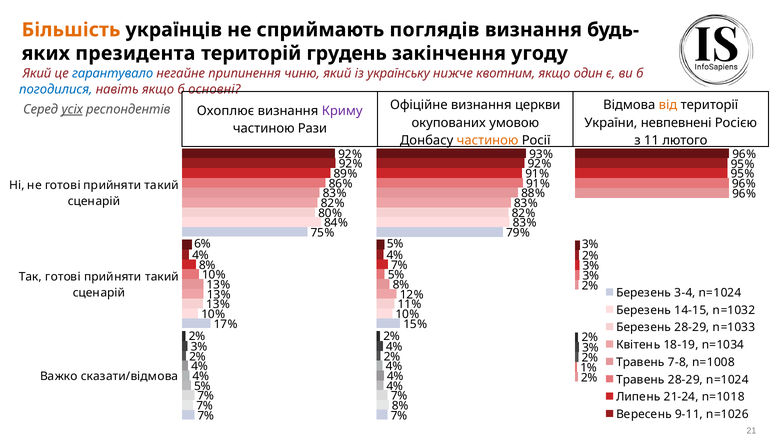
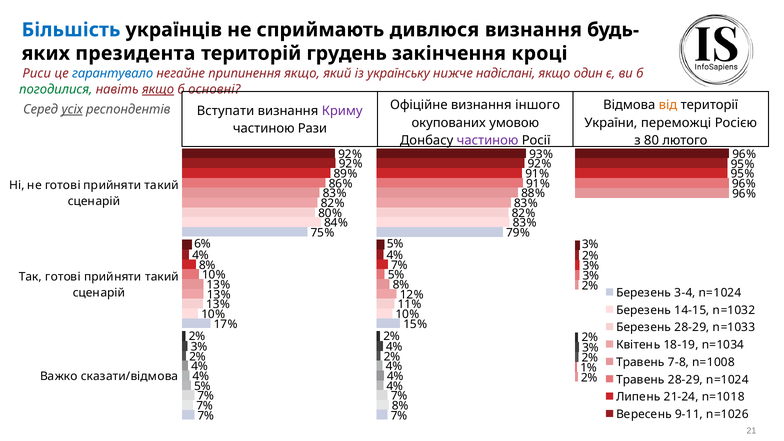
Більшість colour: orange -> blue
поглядів: поглядів -> дивлюся
угоду: угоду -> кроці
Який at (37, 74): Який -> Риси
припинення чиню: чиню -> якщо
квотним: квотним -> надіслані
погодилися colour: blue -> green
якщо at (158, 89) underline: none -> present
церкви: церкви -> іншого
Охоплює: Охоплює -> Вступати
невпевнені: невпевнені -> переможці
частиною at (488, 141) colour: orange -> purple
11: 11 -> 80
